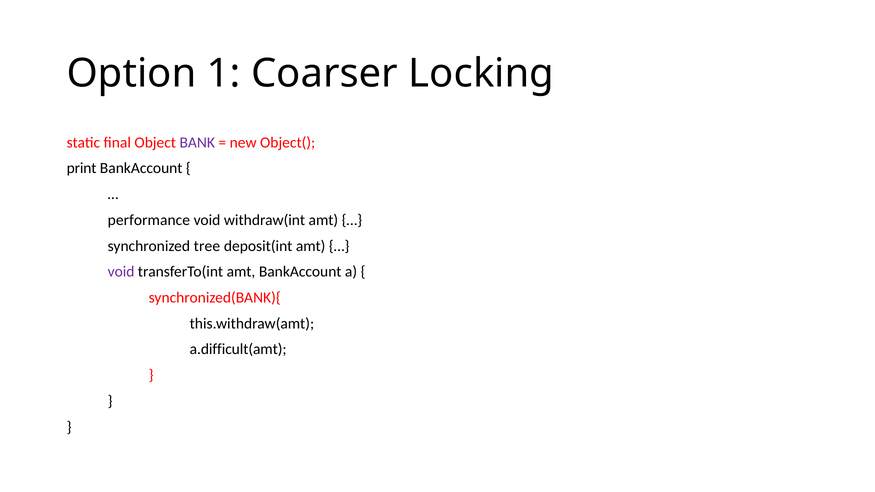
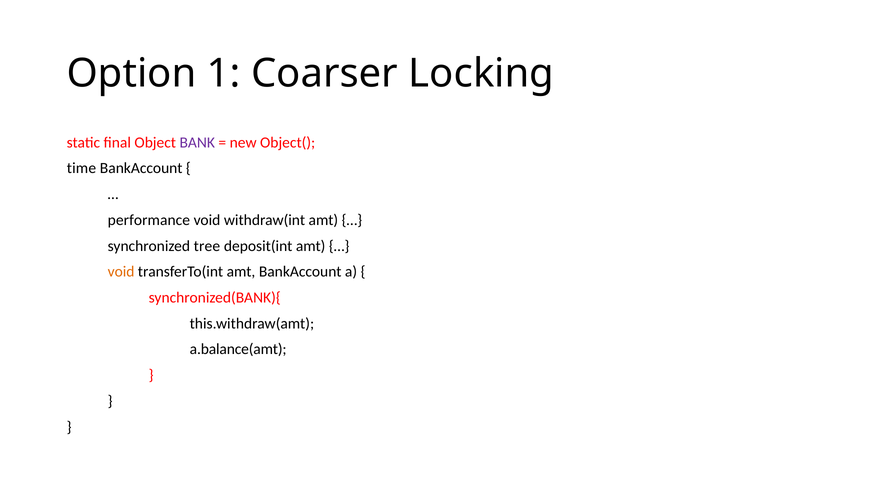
print: print -> time
void at (121, 272) colour: purple -> orange
a.difficult(amt: a.difficult(amt -> a.balance(amt
